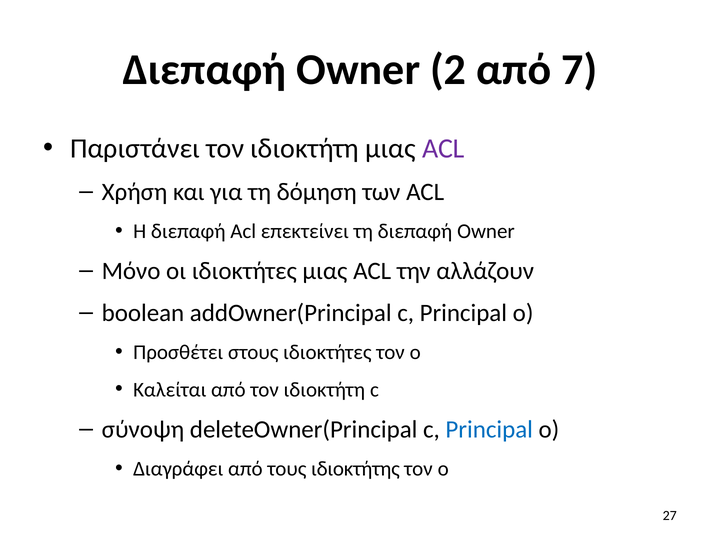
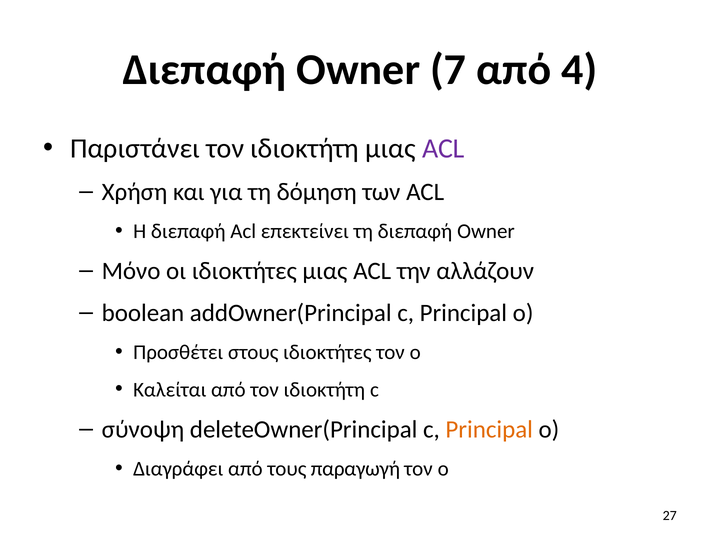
2: 2 -> 7
7: 7 -> 4
Principal at (489, 429) colour: blue -> orange
ιδιοκτήτης: ιδιοκτήτης -> παραγωγή
